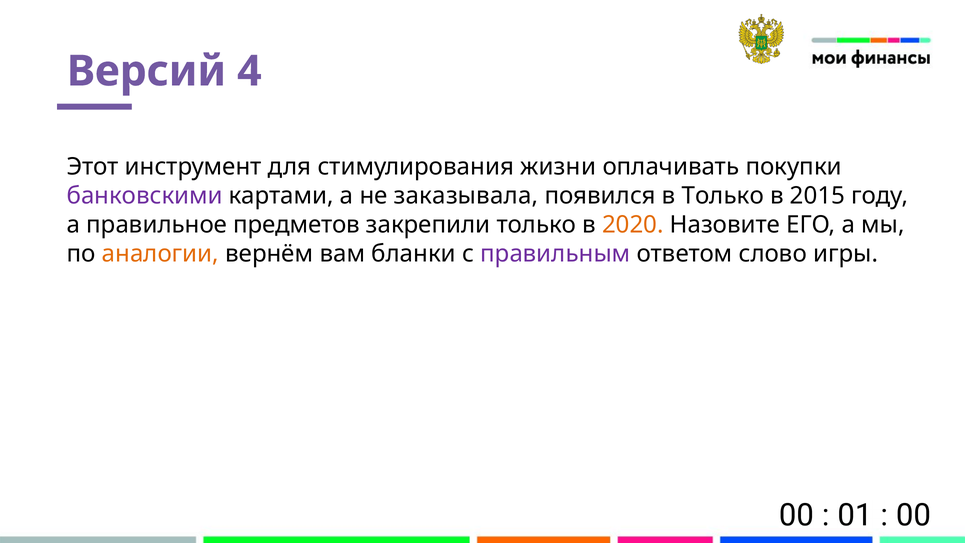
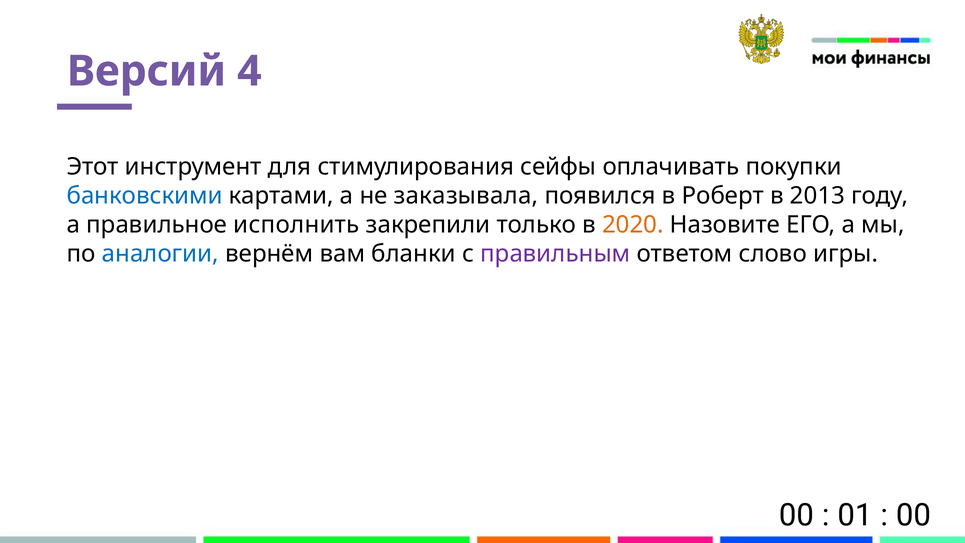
жизни: жизни -> сейфы
банковскими colour: purple -> blue
в Только: Только -> Роберт
2015: 2015 -> 2013
предметов: предметов -> исполнить
аналогии colour: orange -> blue
